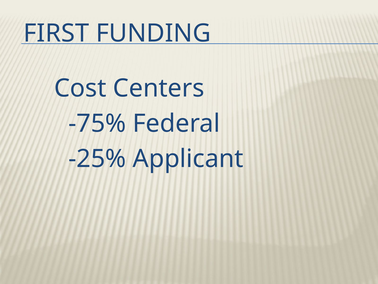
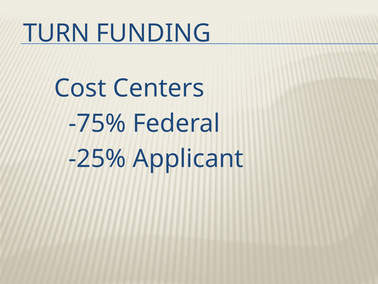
FIRST: FIRST -> TURN
